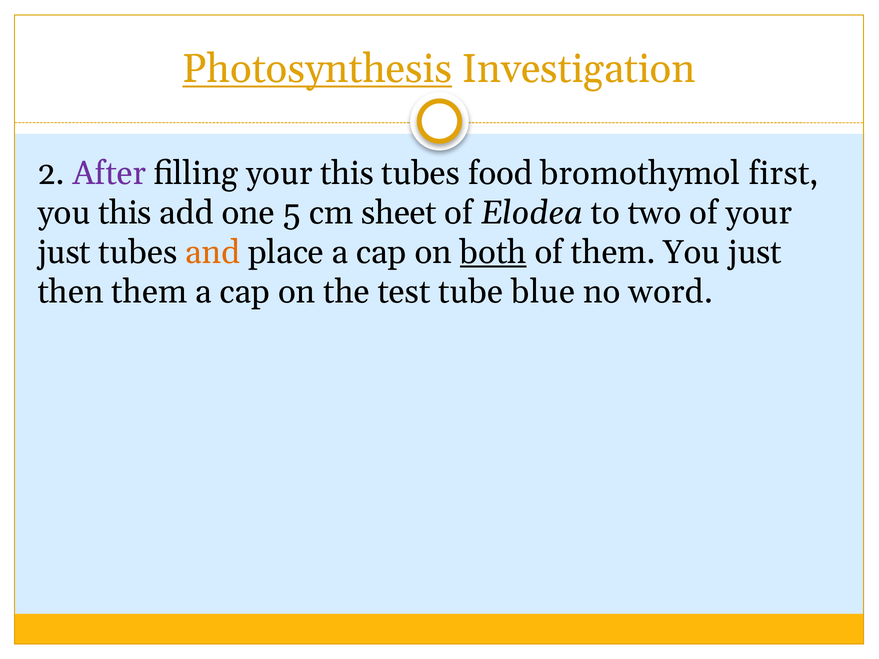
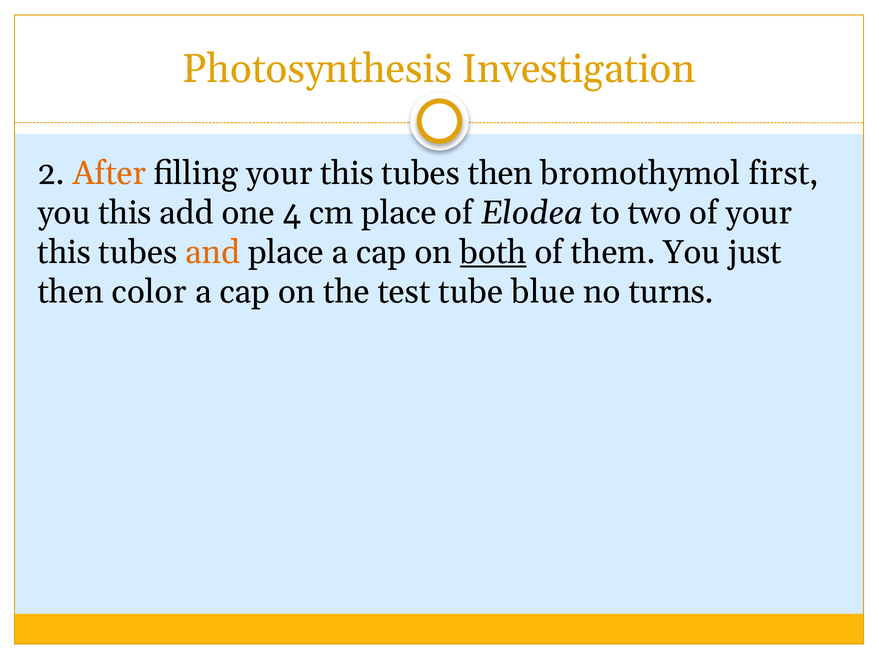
Photosynthesis underline: present -> none
After colour: purple -> orange
tubes food: food -> then
5: 5 -> 4
cm sheet: sheet -> place
just at (64, 252): just -> this
then them: them -> color
word: word -> turns
